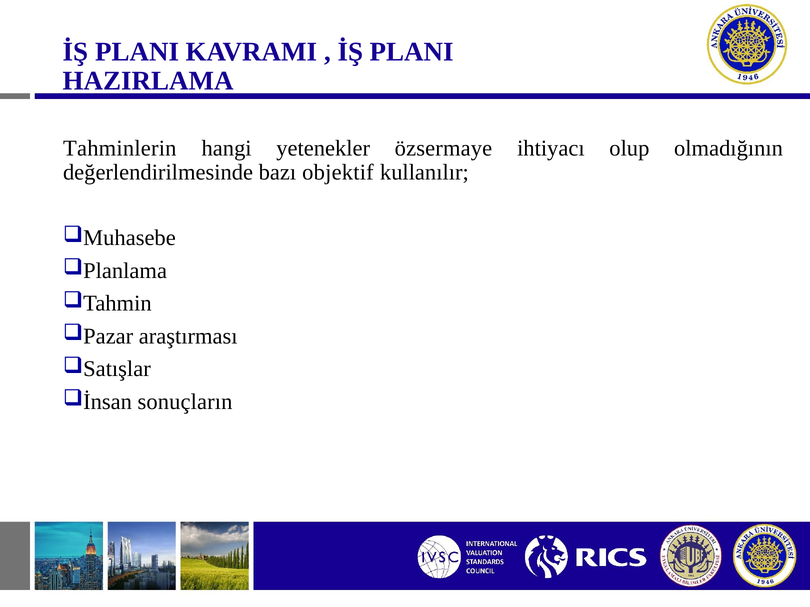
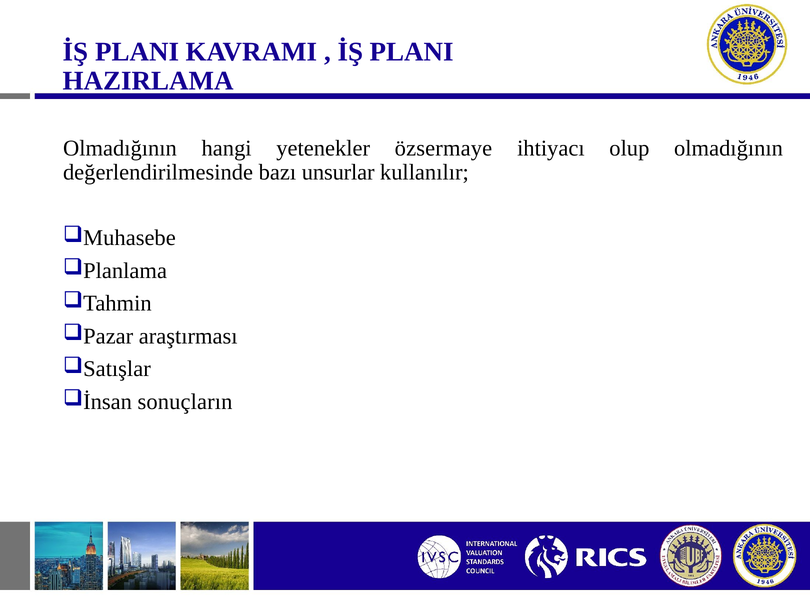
Tahminlerin at (120, 148): Tahminlerin -> Olmadığının
objektif: objektif -> unsurlar
